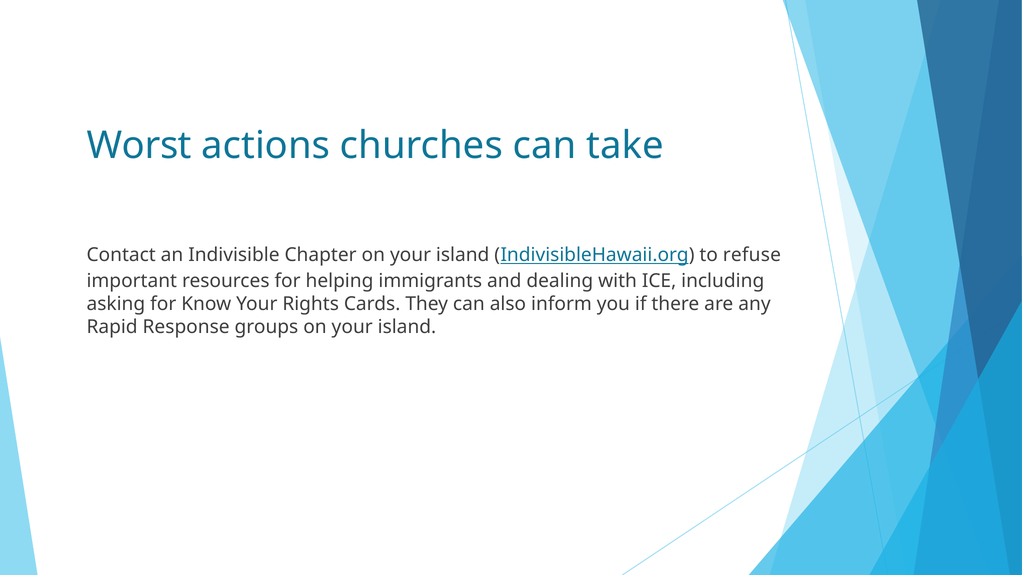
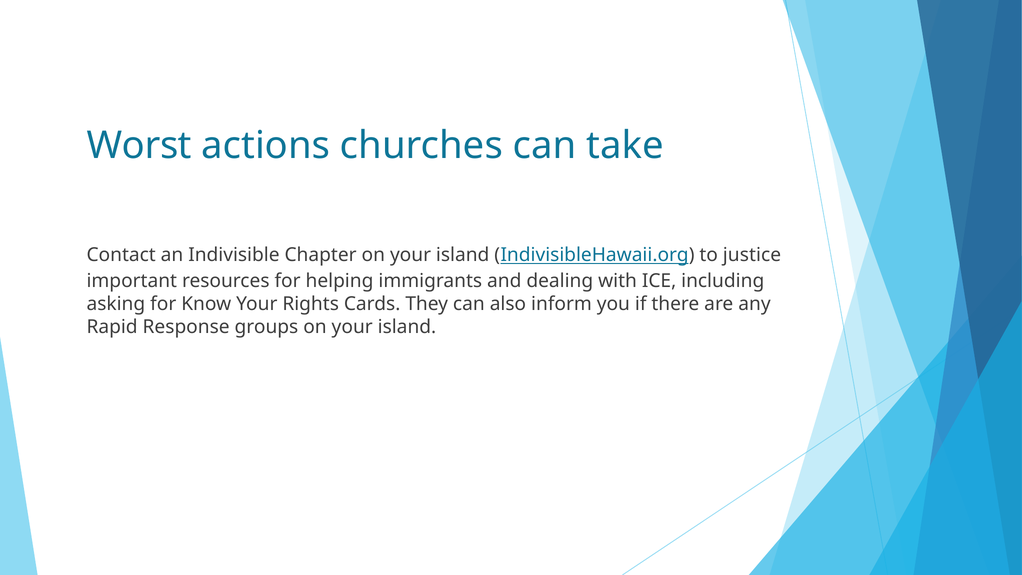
refuse: refuse -> justice
